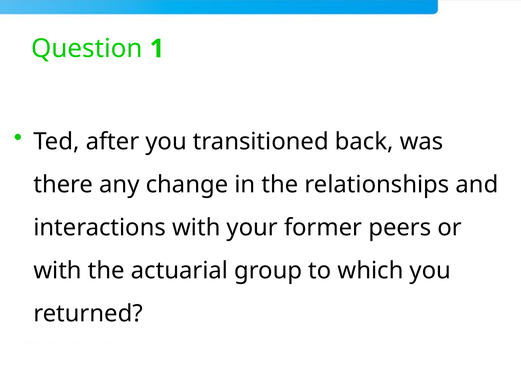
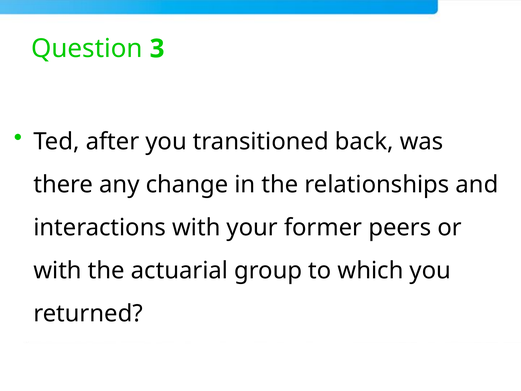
1: 1 -> 3
